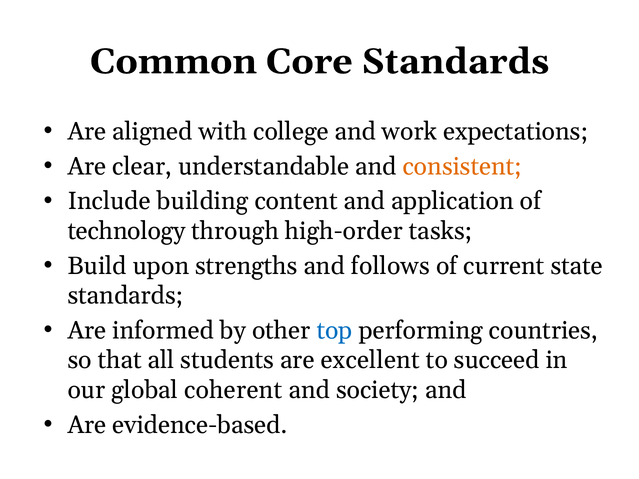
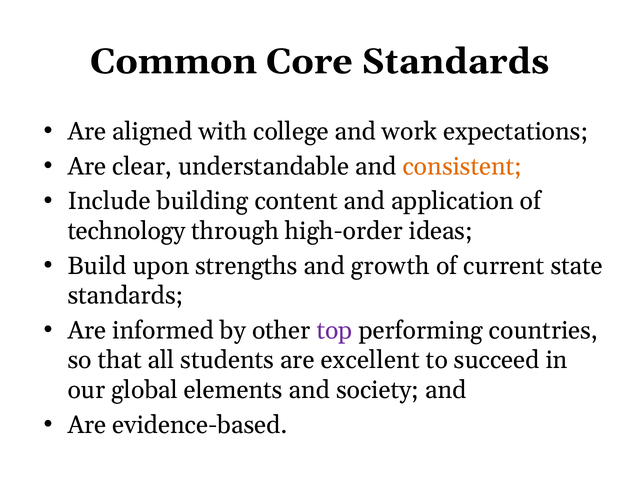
tasks: tasks -> ideas
follows: follows -> growth
top colour: blue -> purple
coherent: coherent -> elements
